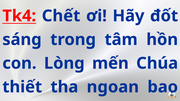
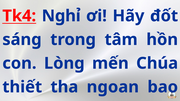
Chết: Chết -> Nghỉ
